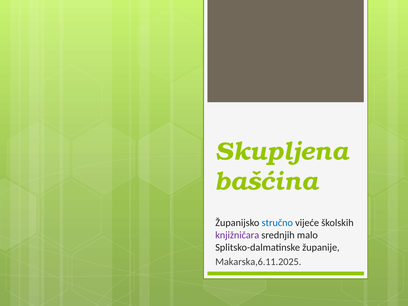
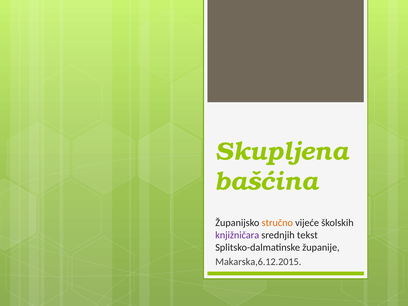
stručno colour: blue -> orange
malo: malo -> tekst
Makarska,6.11.2025: Makarska,6.11.2025 -> Makarska,6.12.2015
